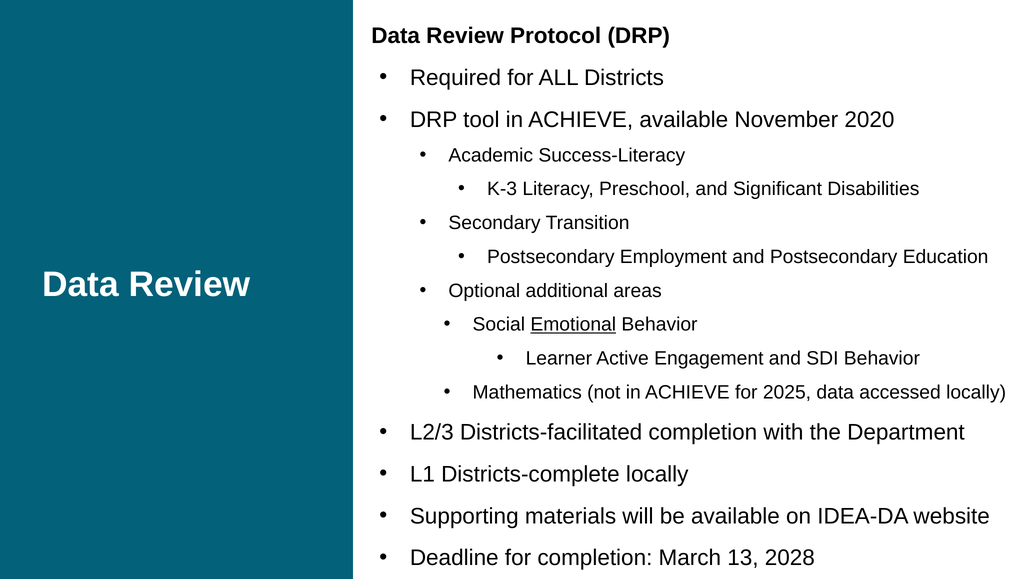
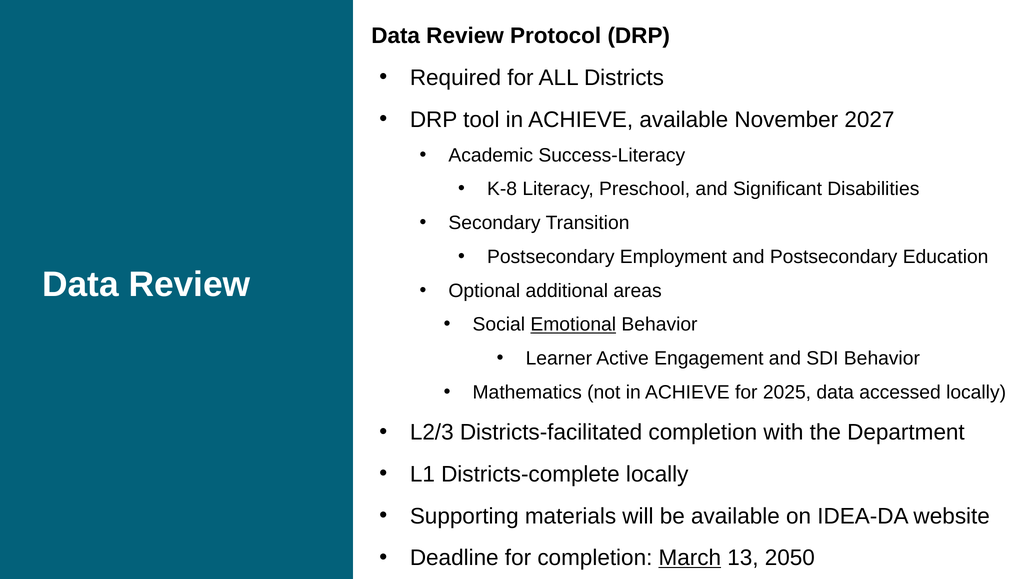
2020: 2020 -> 2027
K-3: K-3 -> K-8
March underline: none -> present
2028: 2028 -> 2050
